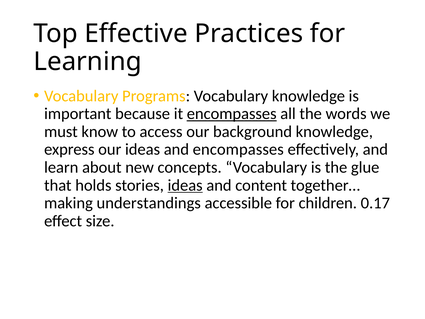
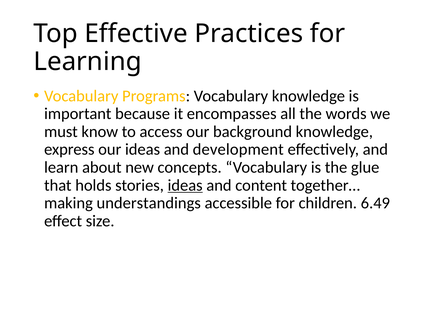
encompasses at (232, 114) underline: present -> none
and encompasses: encompasses -> development
0.17: 0.17 -> 6.49
